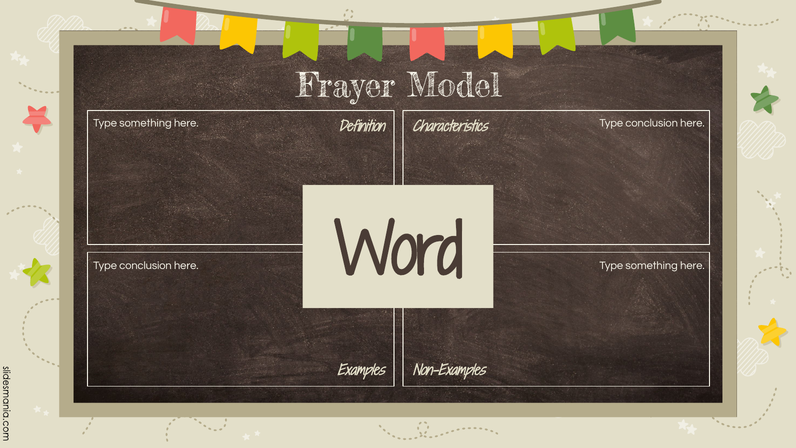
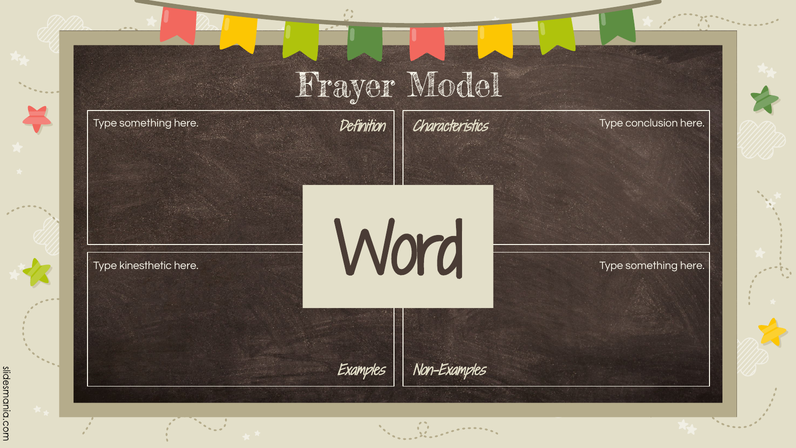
conclusion at (146, 266): conclusion -> kinesthetic
